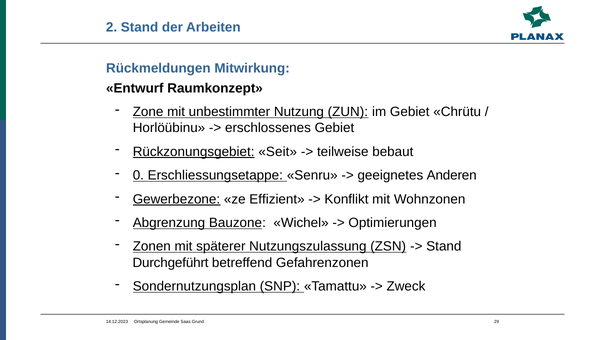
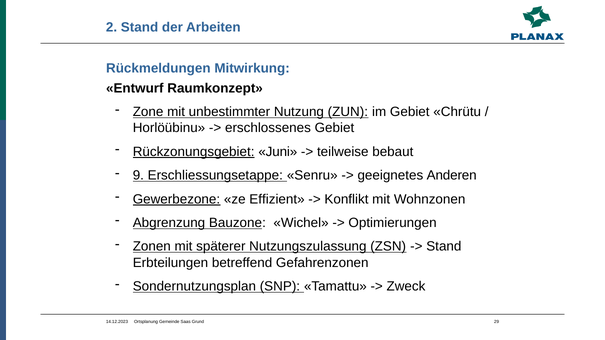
Seit: Seit -> Juni
0: 0 -> 9
Durchgeführt: Durchgeführt -> Erbteilungen
